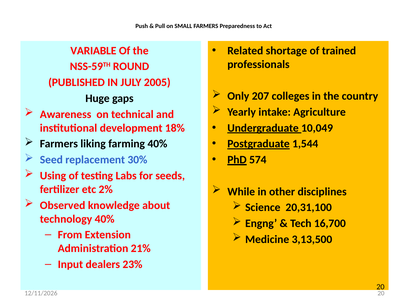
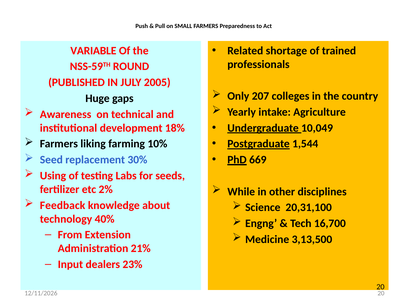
farming 40%: 40% -> 10%
574: 574 -> 669
Observed: Observed -> Feedback
